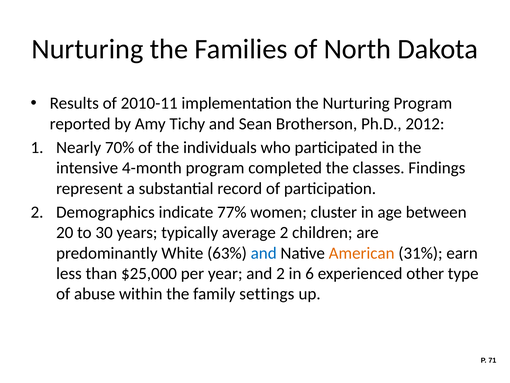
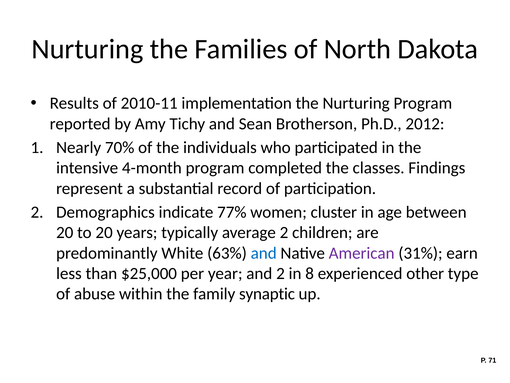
to 30: 30 -> 20
American colour: orange -> purple
6: 6 -> 8
settings: settings -> synaptic
